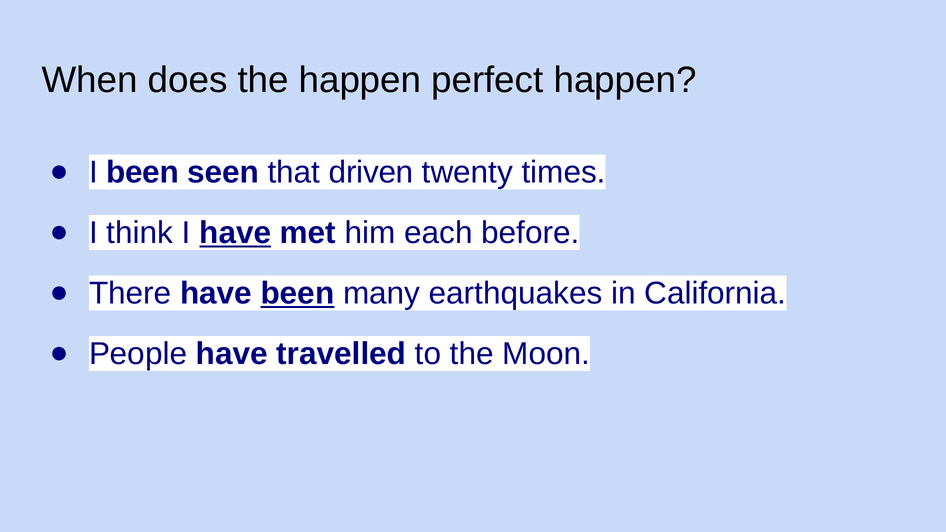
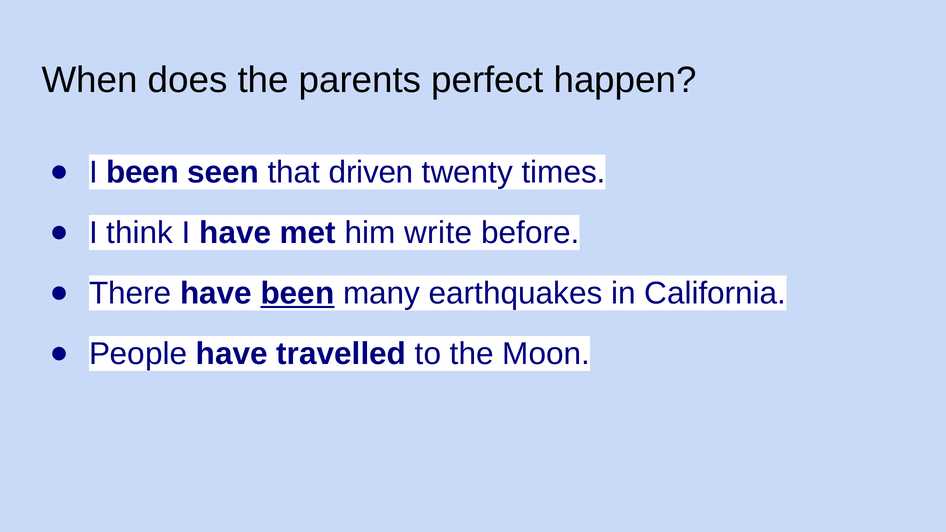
the happen: happen -> parents
have at (235, 233) underline: present -> none
each: each -> write
